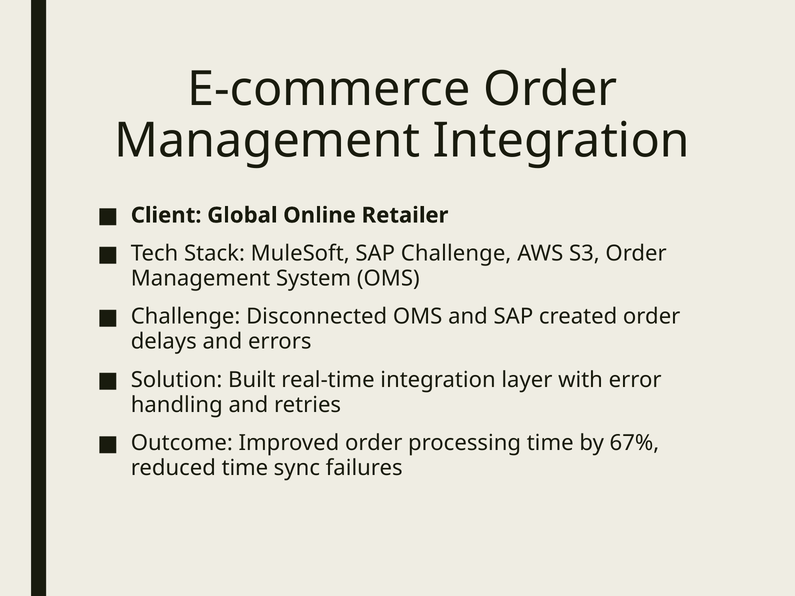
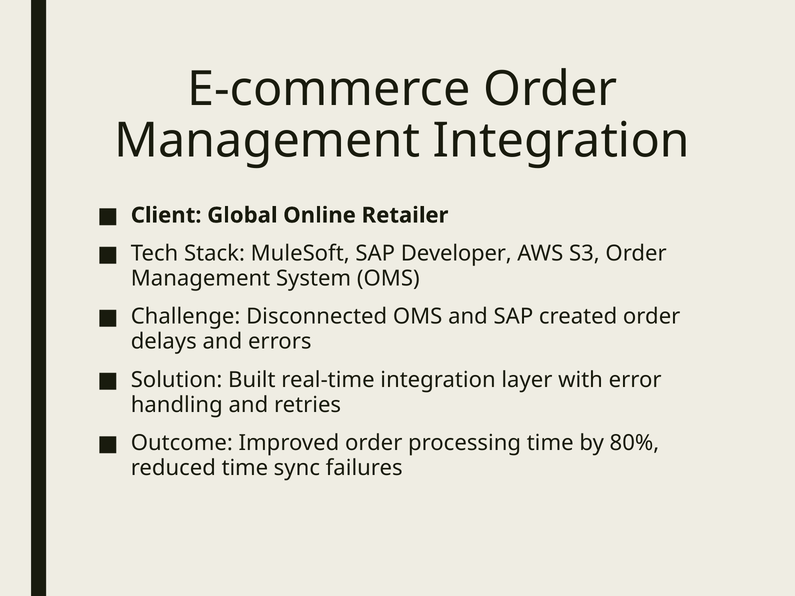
SAP Challenge: Challenge -> Developer
67%: 67% -> 80%
